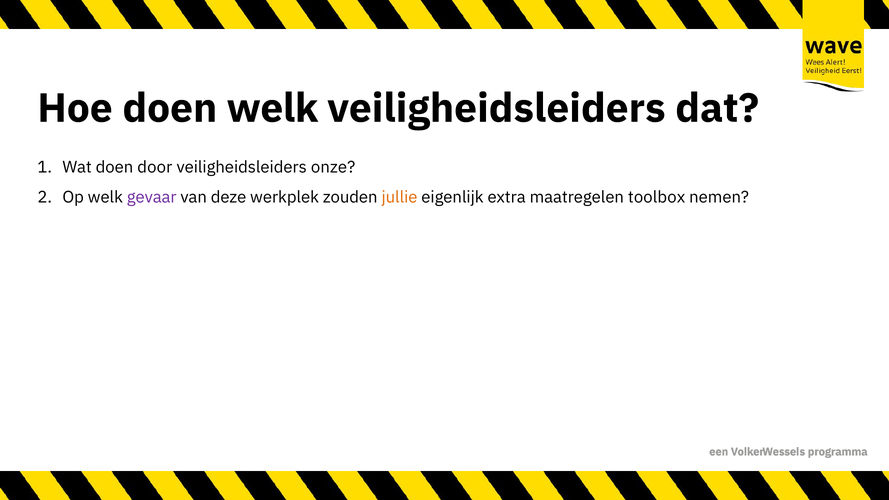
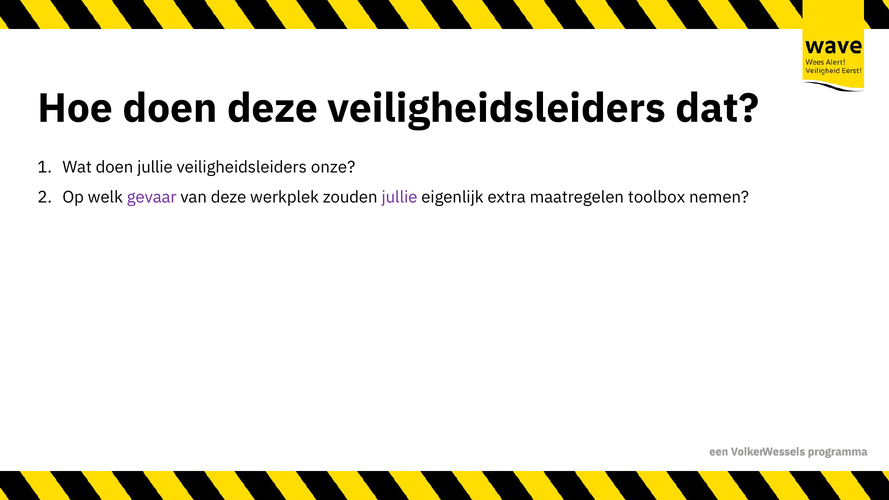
doen welk: welk -> deze
doen door: door -> jullie
jullie at (399, 197) colour: orange -> purple
